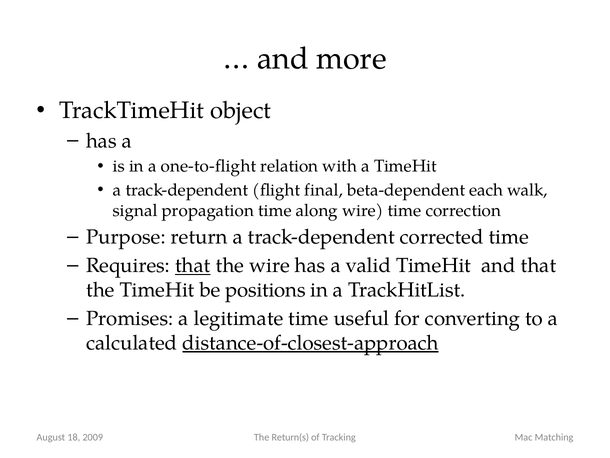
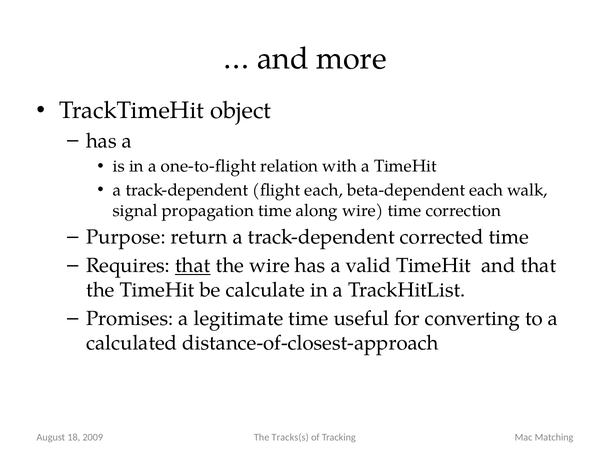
flight final: final -> each
positions: positions -> calculate
distance-of-closest-approach underline: present -> none
Return(s: Return(s -> Tracks(s
